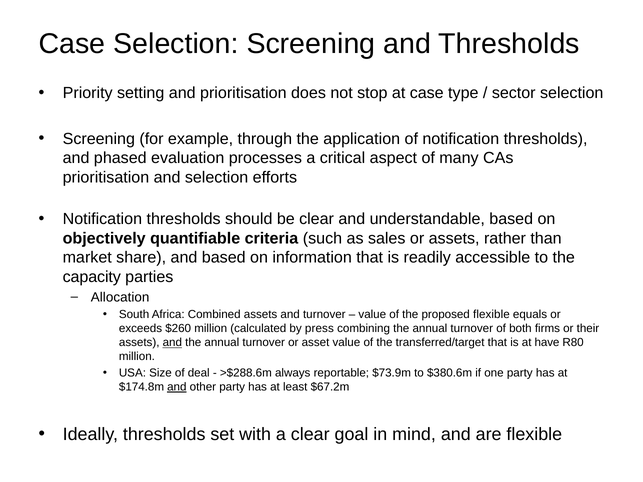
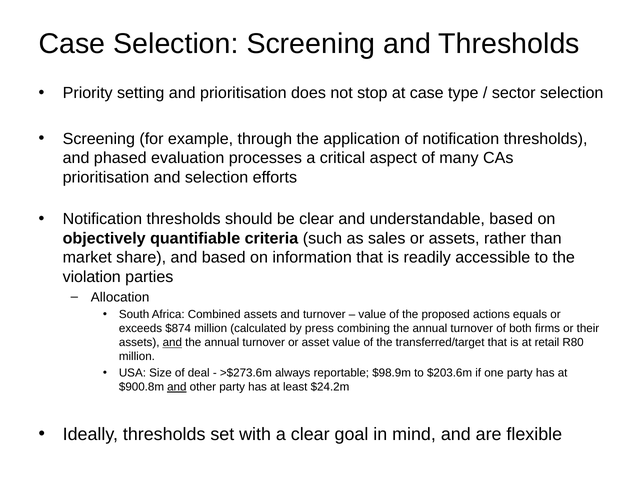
capacity: capacity -> violation
proposed flexible: flexible -> actions
$260: $260 -> $874
have: have -> retail
>$288.6m: >$288.6m -> >$273.6m
$73.9m: $73.9m -> $98.9m
$380.6m: $380.6m -> $203.6m
$174.8m: $174.8m -> $900.8m
$67.2m: $67.2m -> $24.2m
